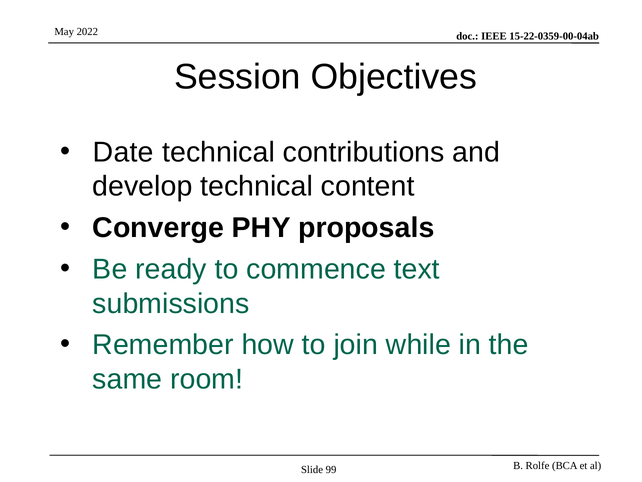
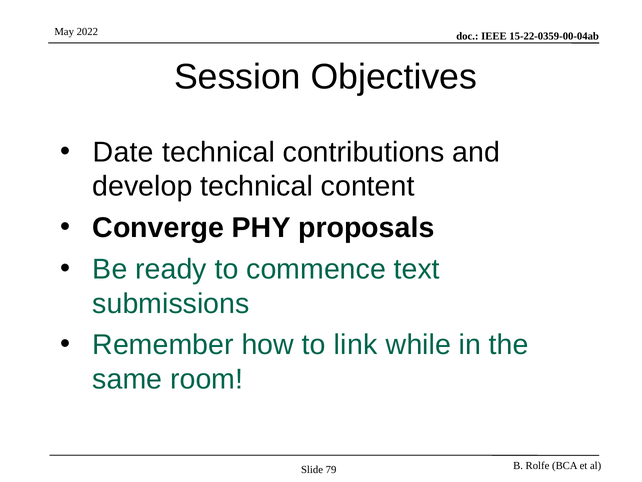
join: join -> link
99: 99 -> 79
